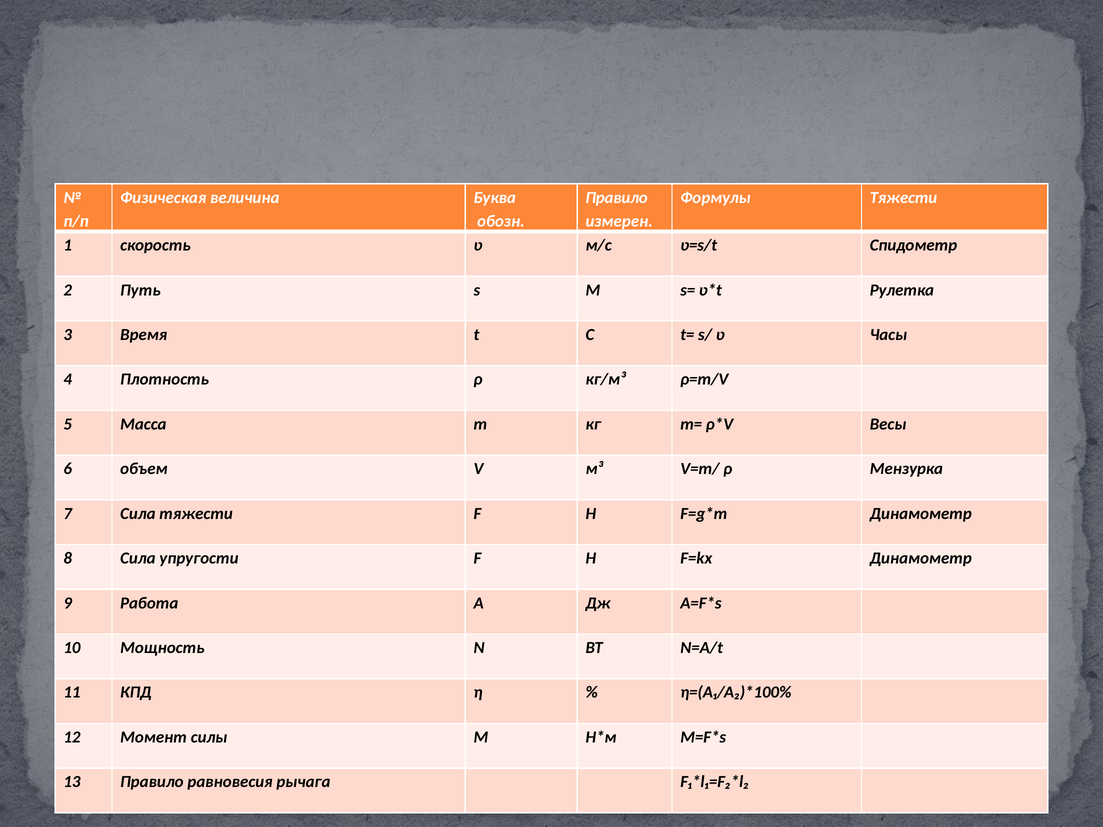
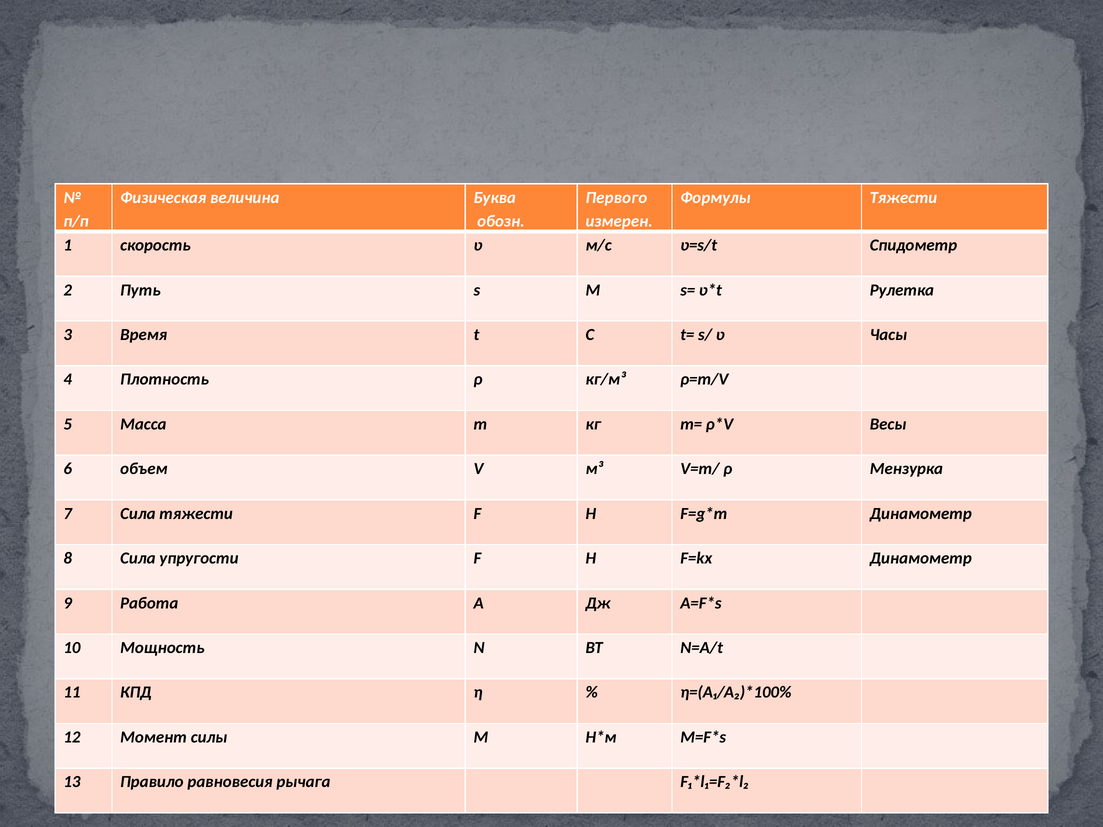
Правило at (617, 198): Правило -> Первого
